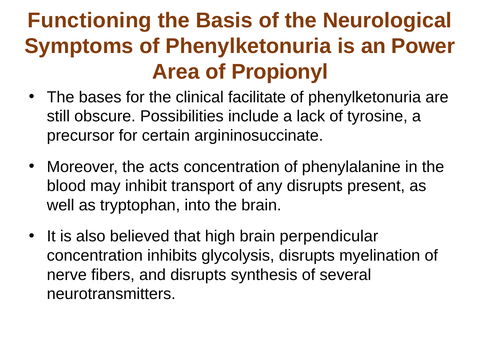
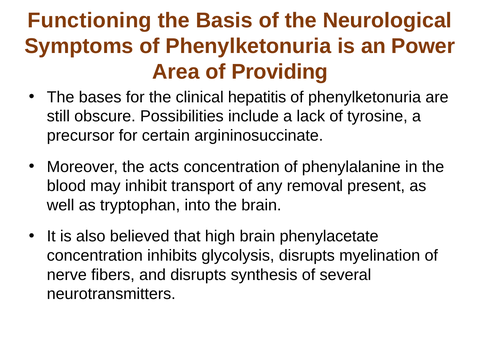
Propionyl: Propionyl -> Providing
facilitate: facilitate -> hepatitis
any disrupts: disrupts -> removal
perpendicular: perpendicular -> phenylacetate
